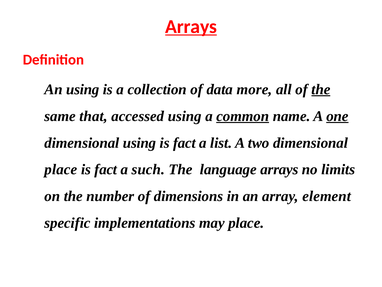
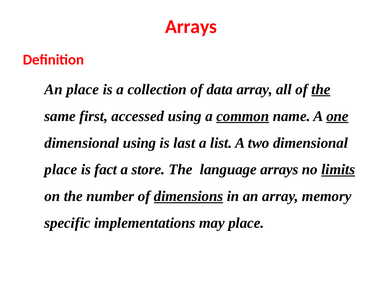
Arrays at (191, 27) underline: present -> none
An using: using -> place
data more: more -> array
that: that -> first
fact at (184, 143): fact -> last
such: such -> store
limits underline: none -> present
dimensions underline: none -> present
element: element -> memory
